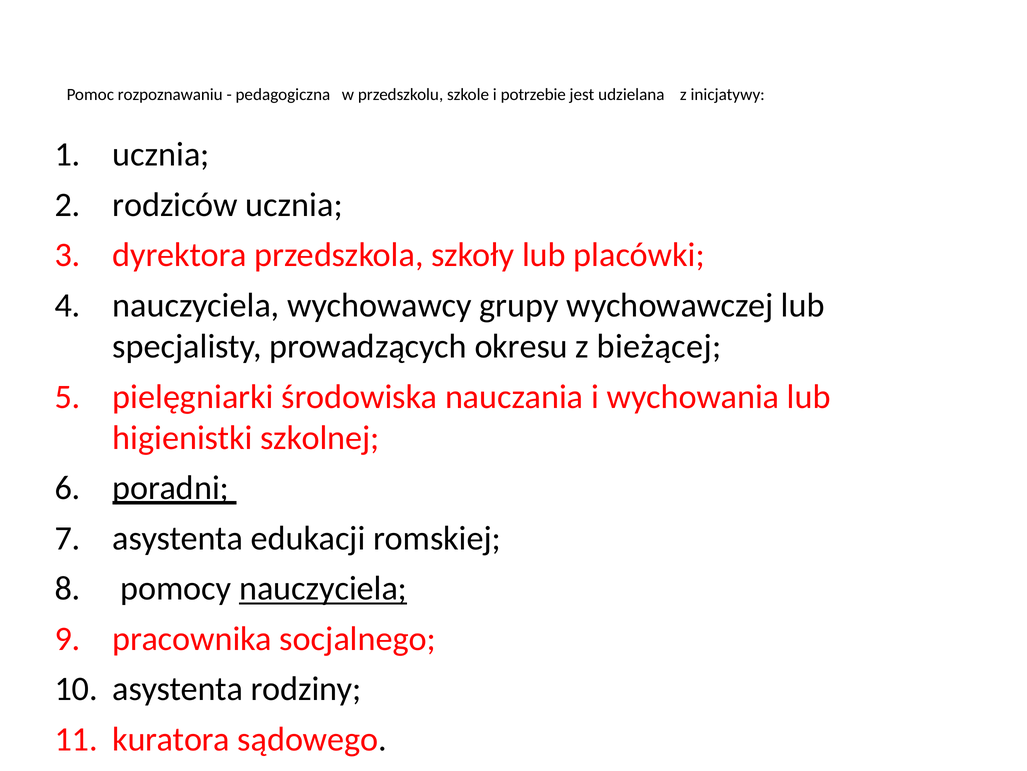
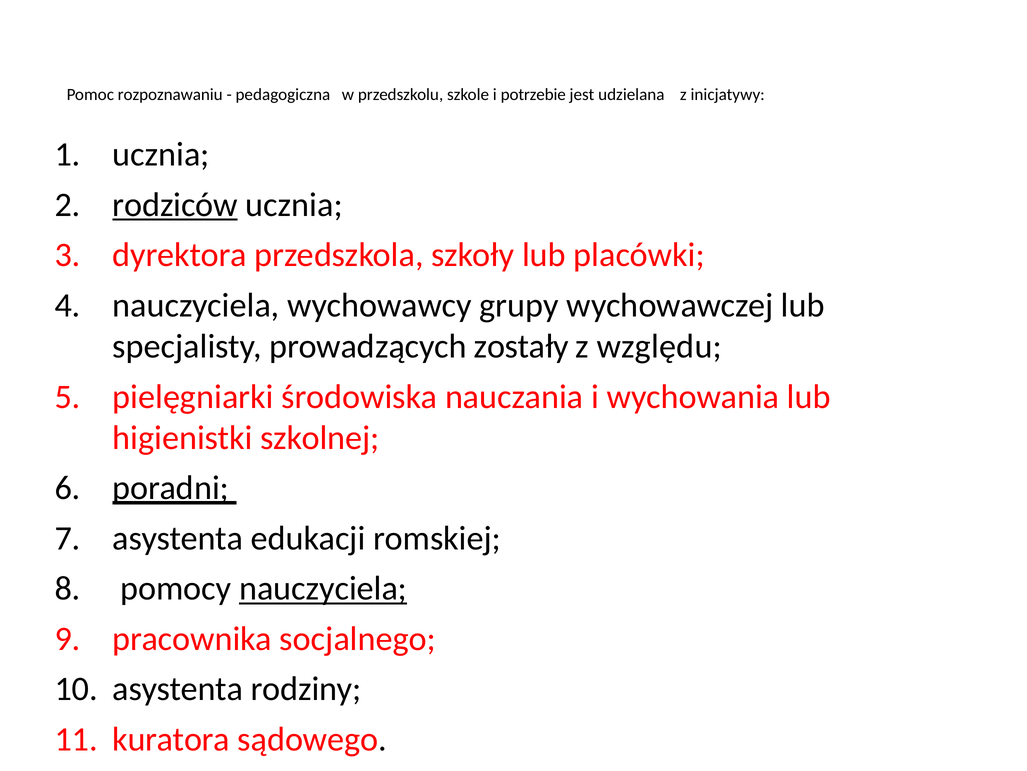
rodziców underline: none -> present
okresu: okresu -> zostały
bieżącej: bieżącej -> względu
